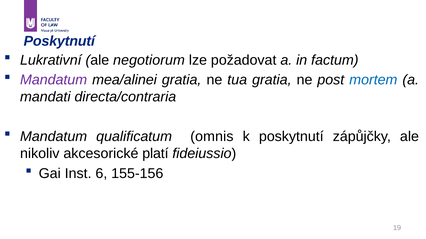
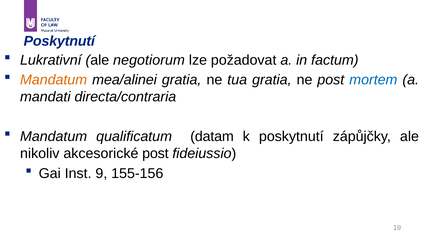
Mandatum at (54, 80) colour: purple -> orange
omnis: omnis -> datam
akcesorické platí: platí -> post
6: 6 -> 9
